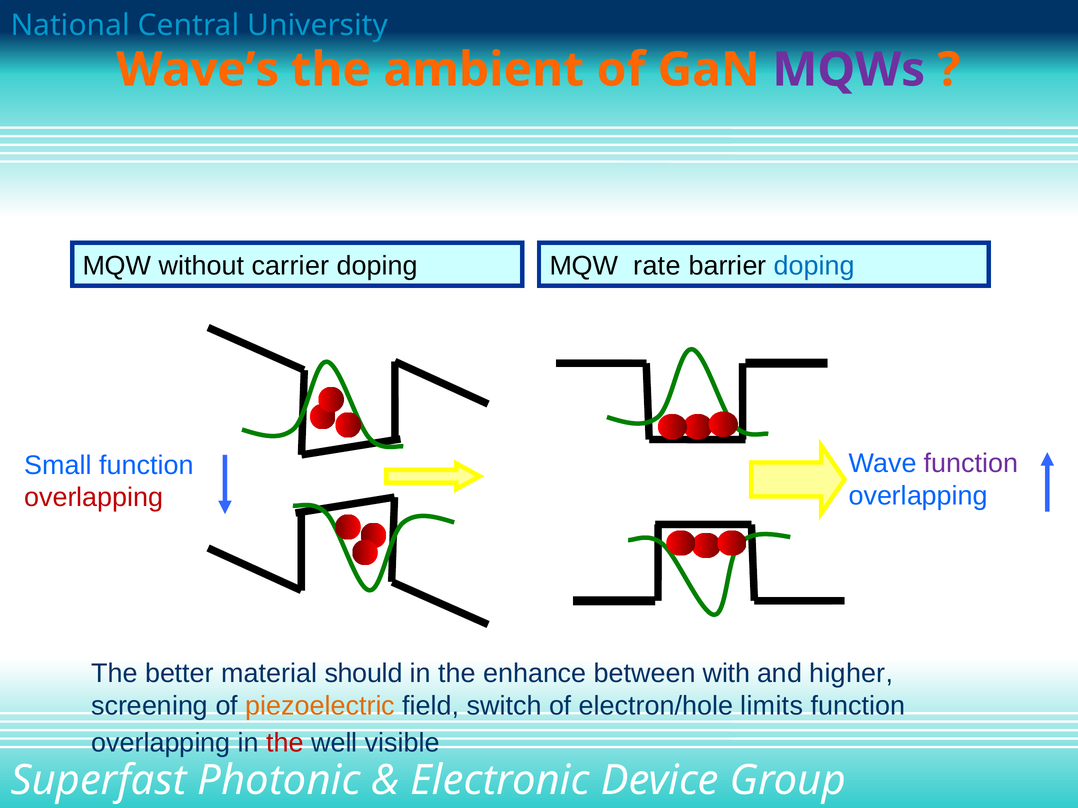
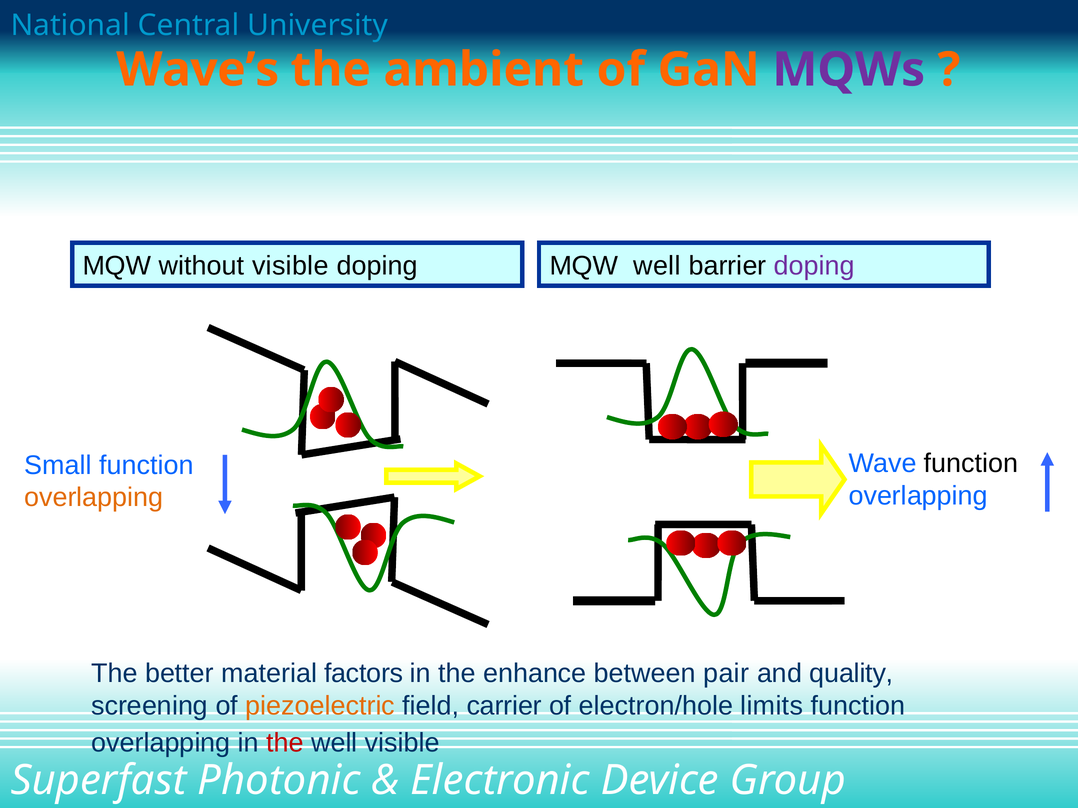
without carrier: carrier -> visible
MQW rate: rate -> well
doping at (814, 266) colour: blue -> purple
function at (971, 464) colour: purple -> black
overlapping at (94, 498) colour: red -> orange
should: should -> factors
with: with -> pair
higher: higher -> quality
switch: switch -> carrier
